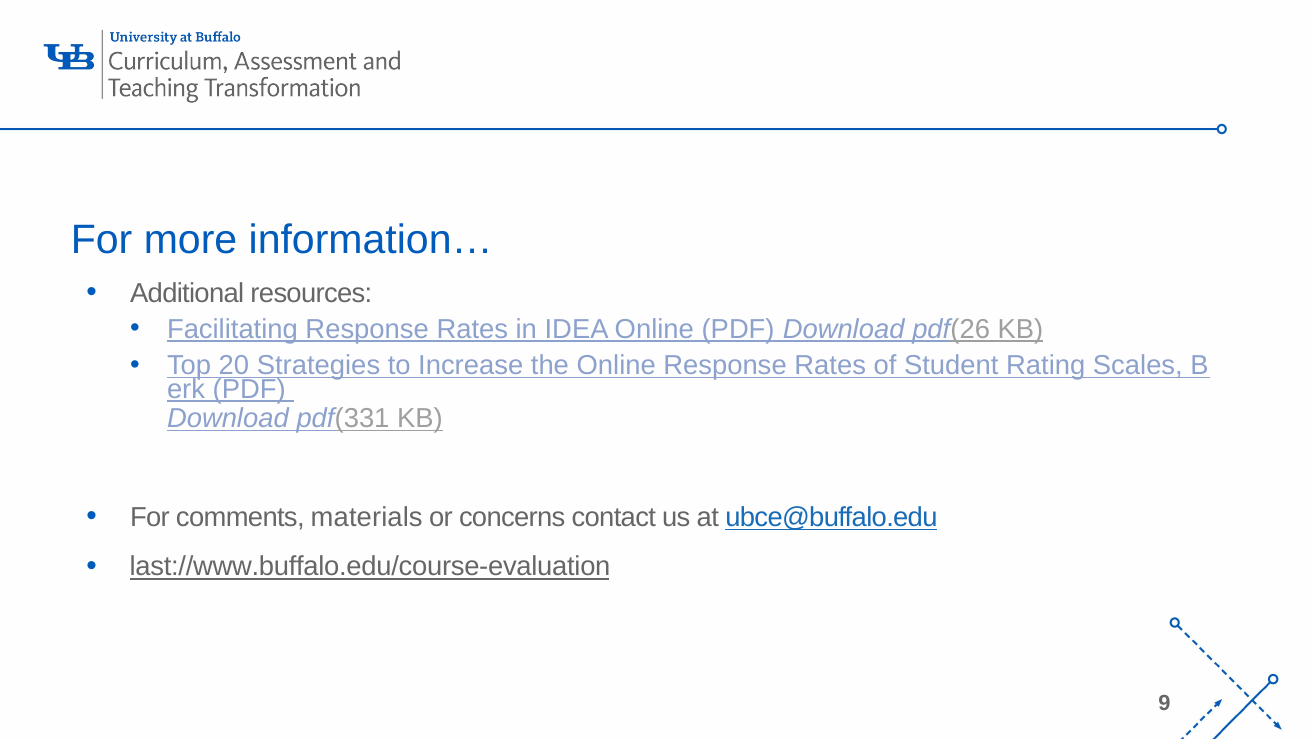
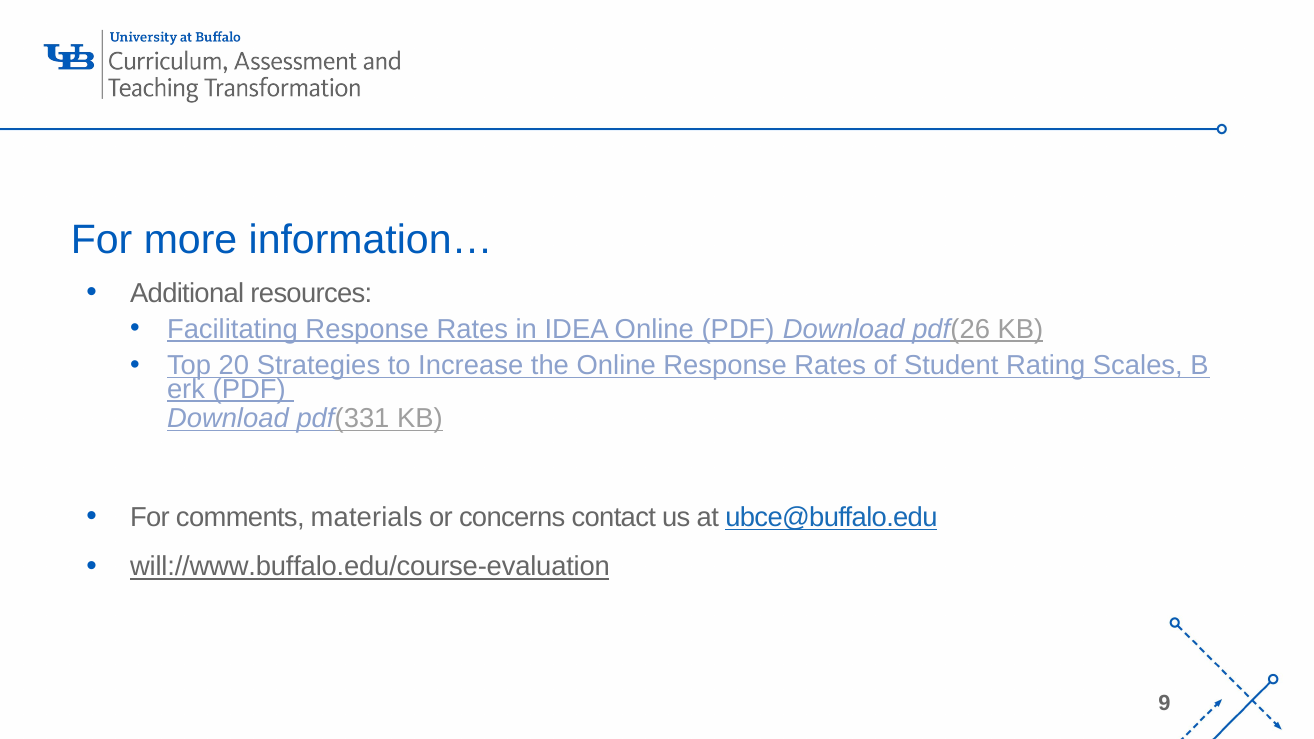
last://www.buffalo.edu/course-evaluation: last://www.buffalo.edu/course-evaluation -> will://www.buffalo.edu/course-evaluation
